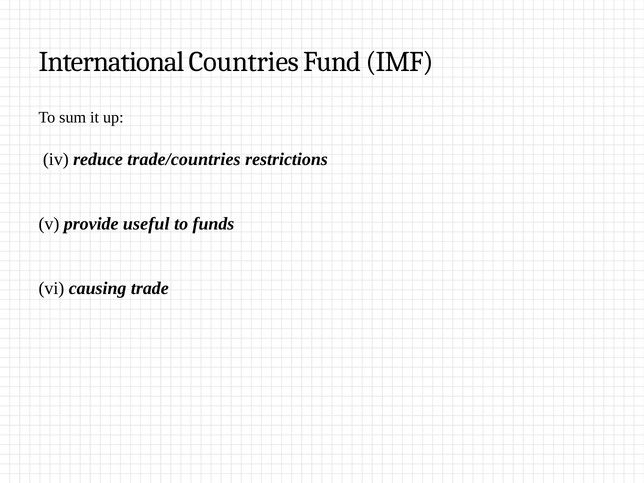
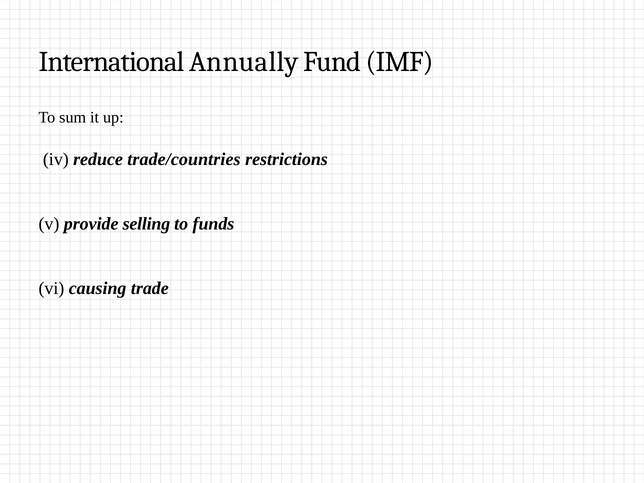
Countries: Countries -> Annually
useful: useful -> selling
